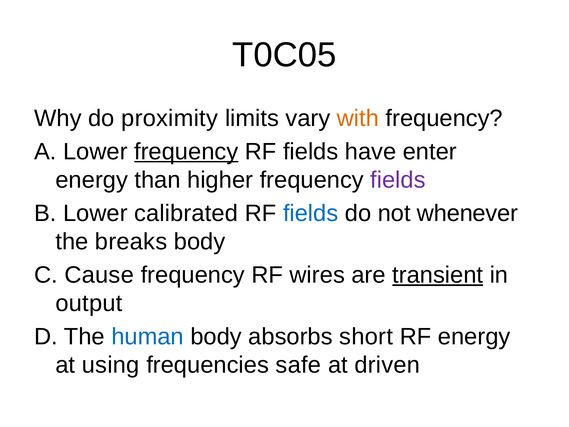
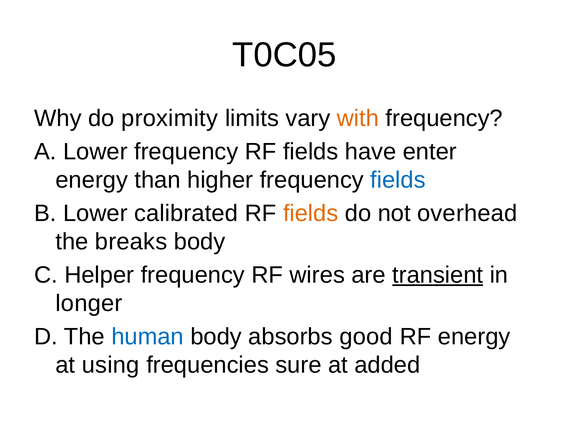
frequency at (186, 151) underline: present -> none
fields at (398, 180) colour: purple -> blue
fields at (311, 213) colour: blue -> orange
whenever: whenever -> overhead
Cause: Cause -> Helper
output: output -> longer
short: short -> good
safe: safe -> sure
driven: driven -> added
